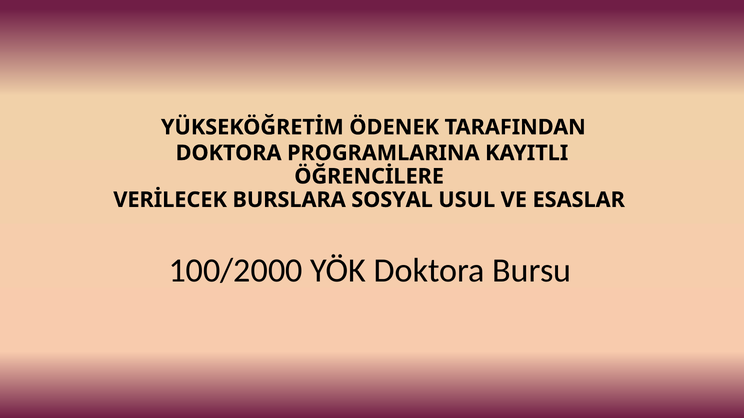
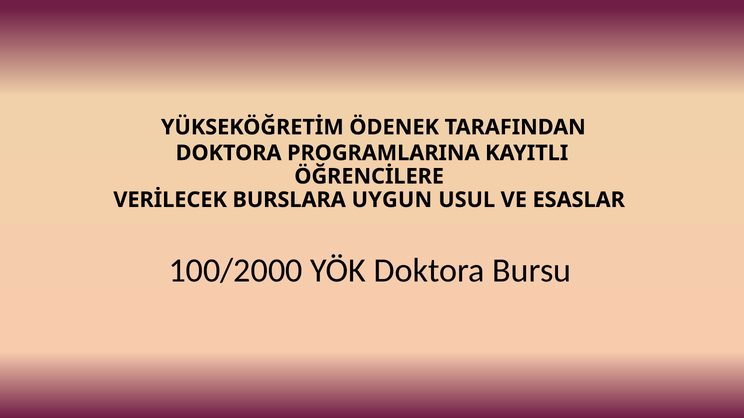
SOSYAL: SOSYAL -> UYGUN
